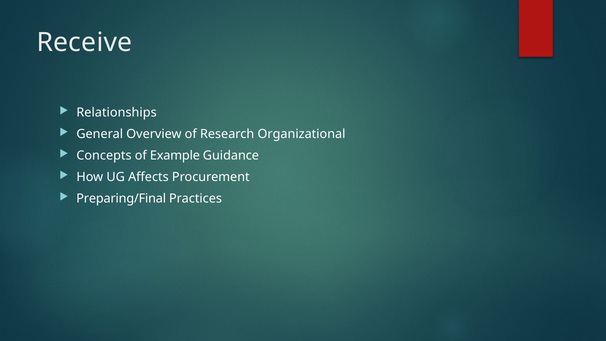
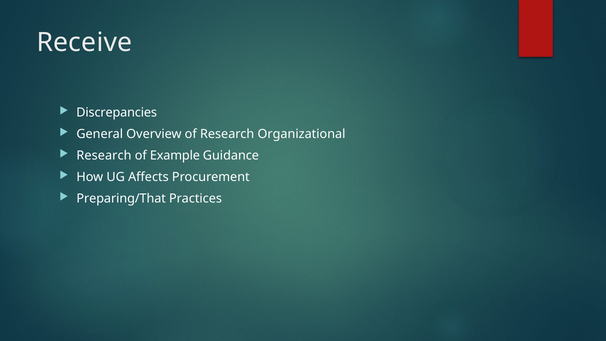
Relationships: Relationships -> Discrepancies
Concepts at (104, 156): Concepts -> Research
Preparing/Final: Preparing/Final -> Preparing/That
